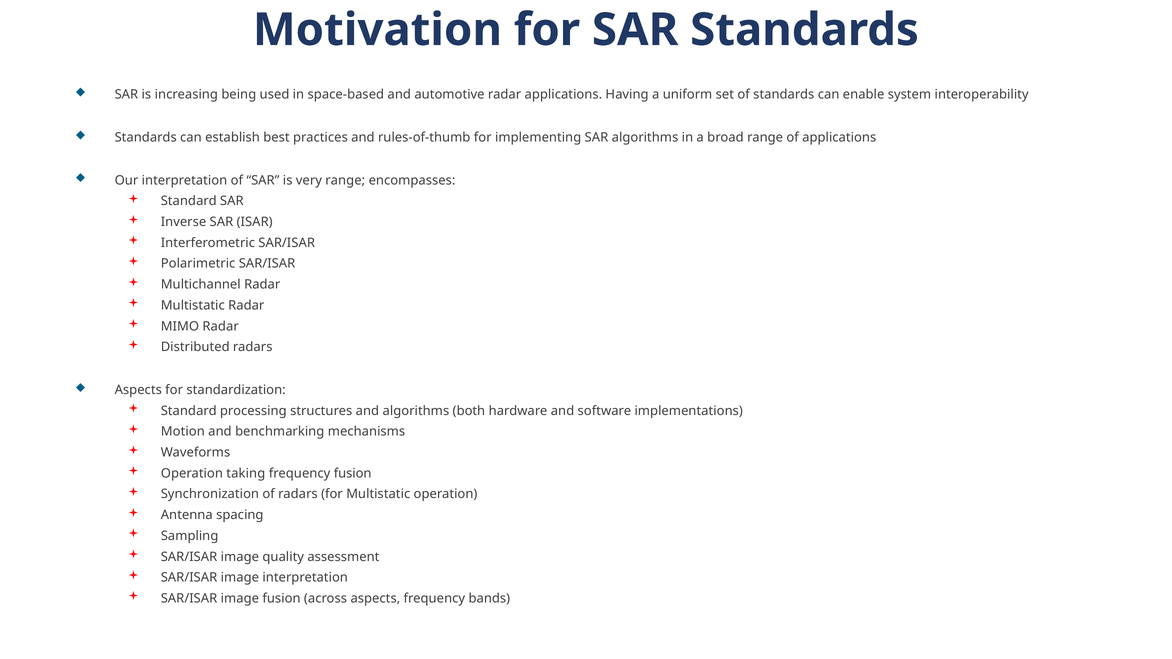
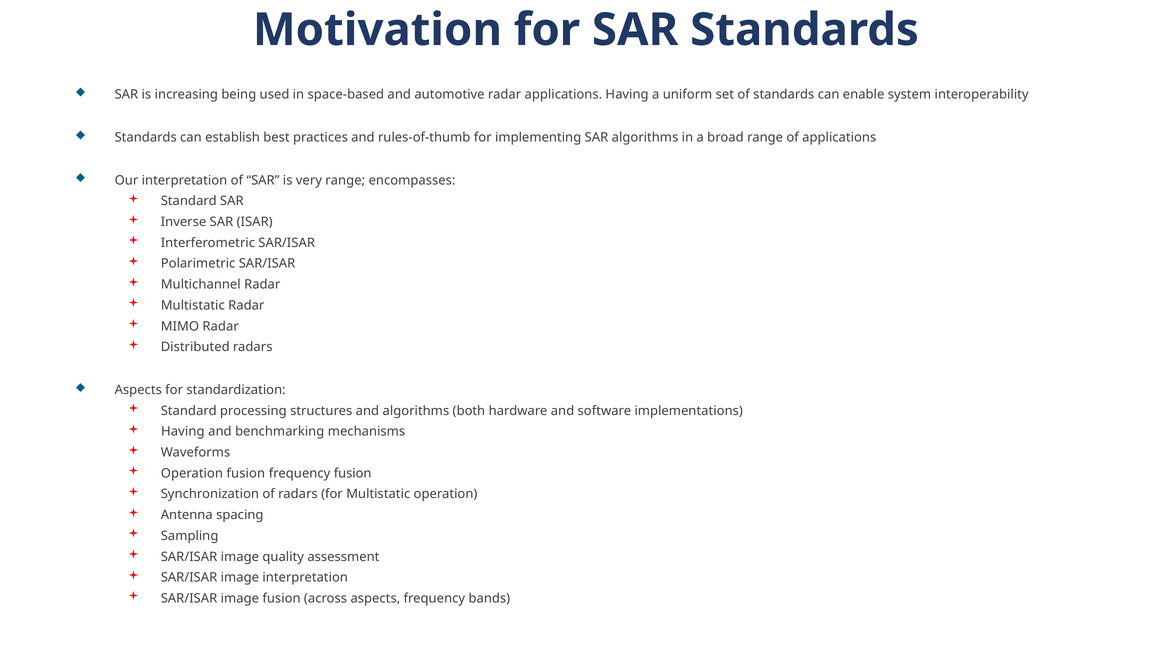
Motion at (183, 432): Motion -> Having
Operation taking: taking -> fusion
